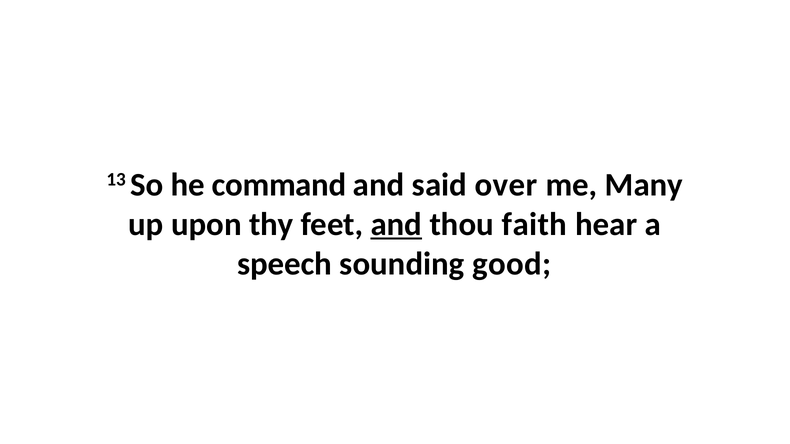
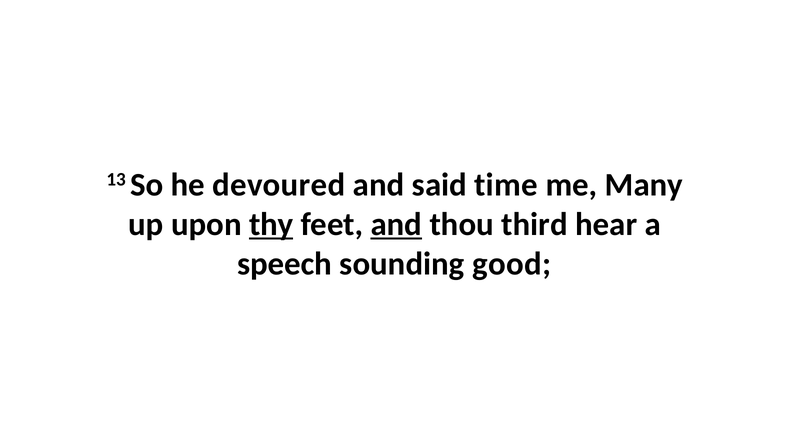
command: command -> devoured
over: over -> time
thy underline: none -> present
faith: faith -> third
